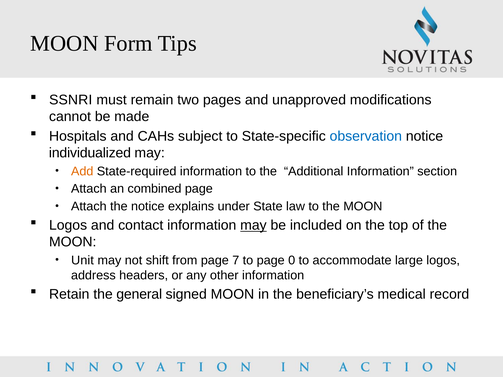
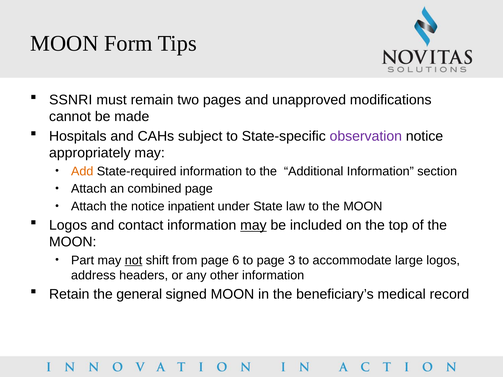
observation colour: blue -> purple
individualized: individualized -> appropriately
explains: explains -> inpatient
Unit: Unit -> Part
not underline: none -> present
7: 7 -> 6
0: 0 -> 3
